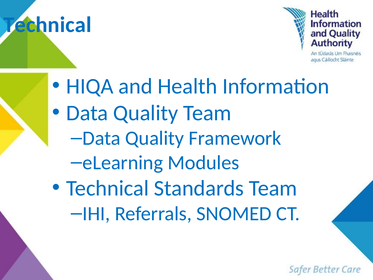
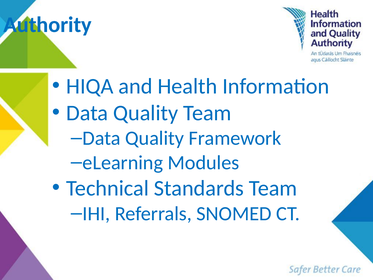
Technical at (47, 25): Technical -> Authority
